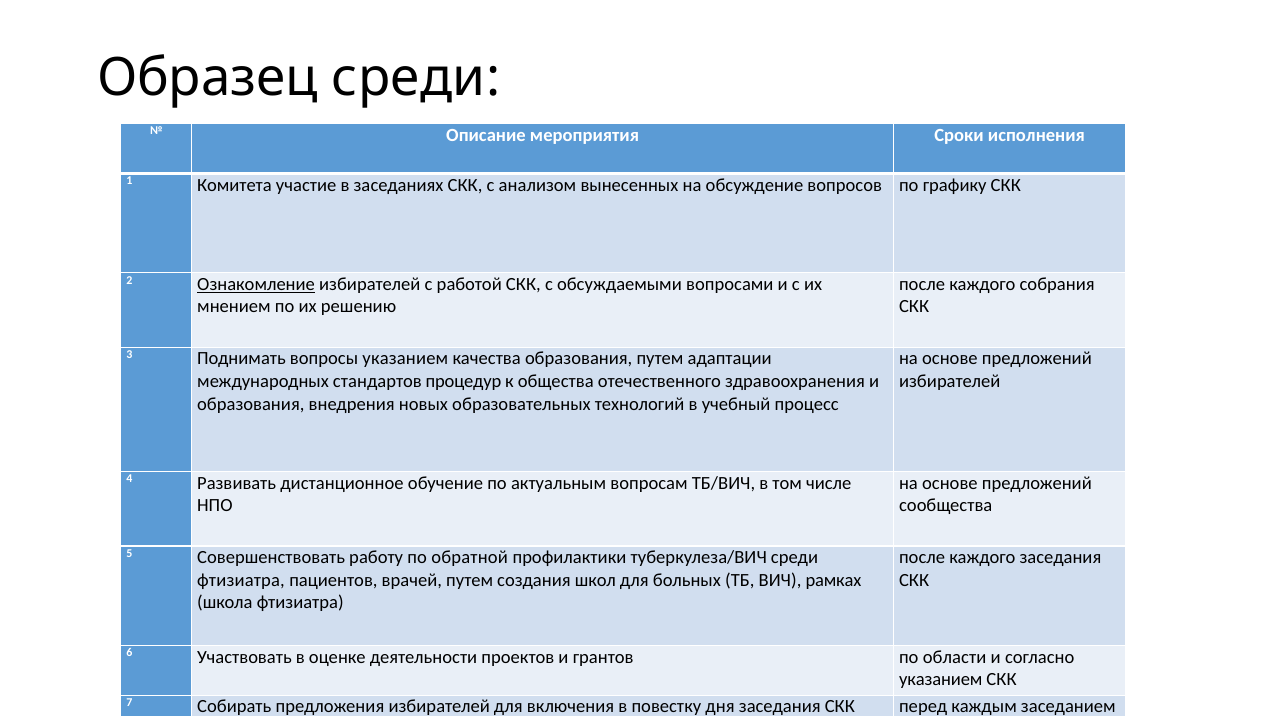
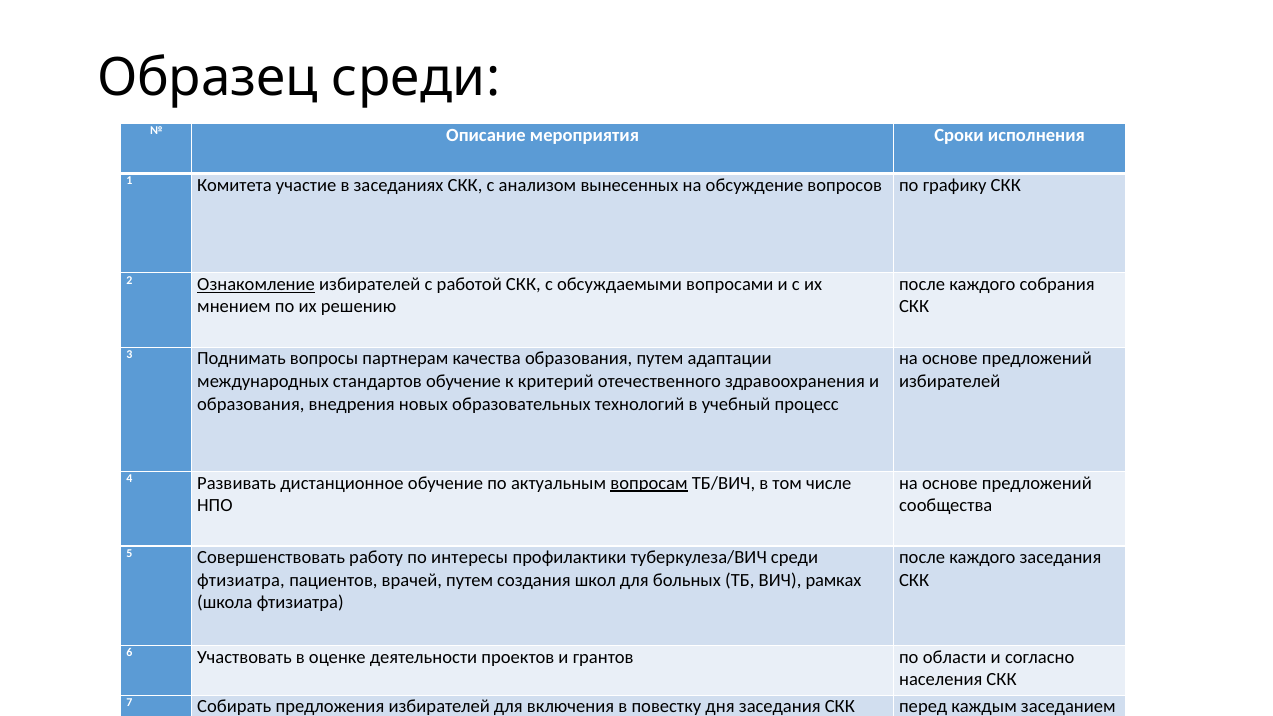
вопросы указанием: указанием -> партнерам
стандартов процедур: процедур -> обучение
общества: общества -> критерий
вопросам underline: none -> present
обратной: обратной -> интересы
указанием at (941, 680): указанием -> населения
